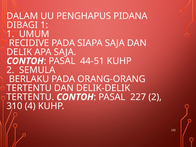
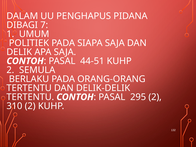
DIBAGI 1: 1 -> 7
RECIDIVE: RECIDIVE -> POLITIEK
227: 227 -> 295
310 4: 4 -> 2
